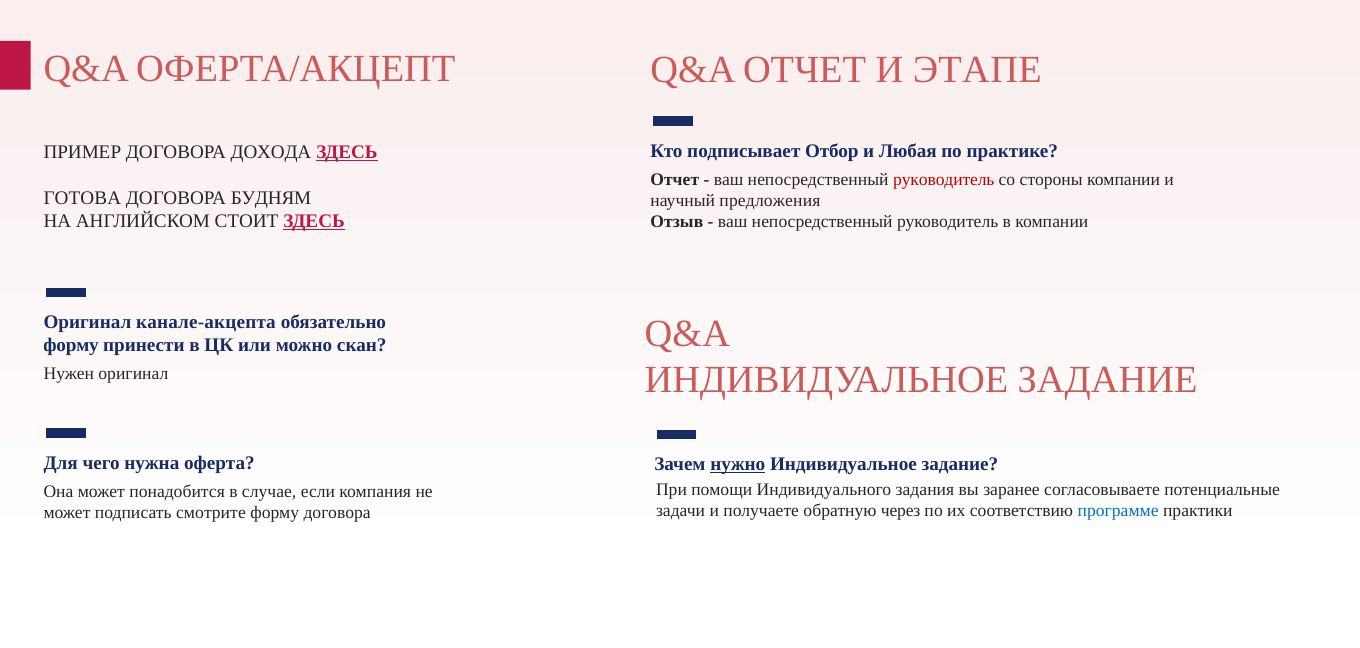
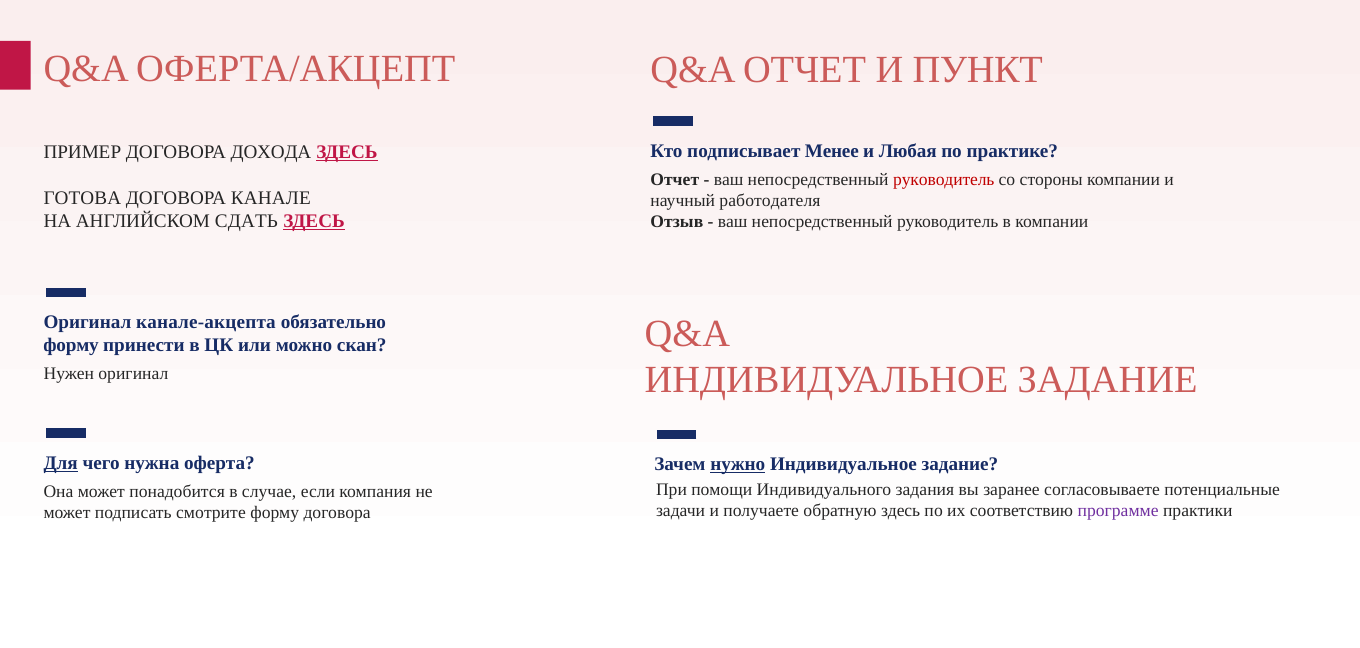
ЭТАПЕ: ЭТАПЕ -> ПУНКТ
Отбор: Отбор -> Менее
БУДНЯМ: БУДНЯМ -> КАНАЛЕ
предложения: предложения -> работодателя
СТОИТ: СТОИТ -> СДАТЬ
Для underline: none -> present
обратную через: через -> здесь
программе colour: blue -> purple
